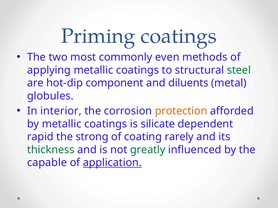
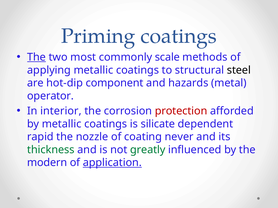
The at (36, 57) underline: none -> present
even: even -> scale
steel colour: green -> black
diluents: diluents -> hazards
globules: globules -> operator
protection colour: orange -> red
strong: strong -> nozzle
rarely: rarely -> never
capable: capable -> modern
